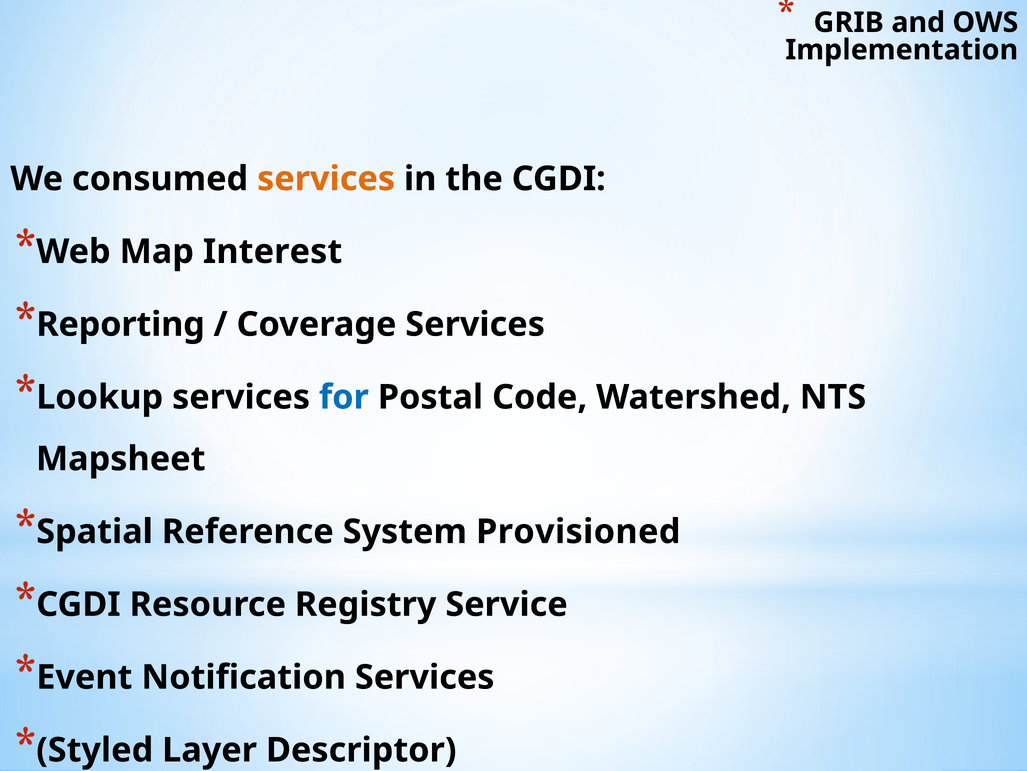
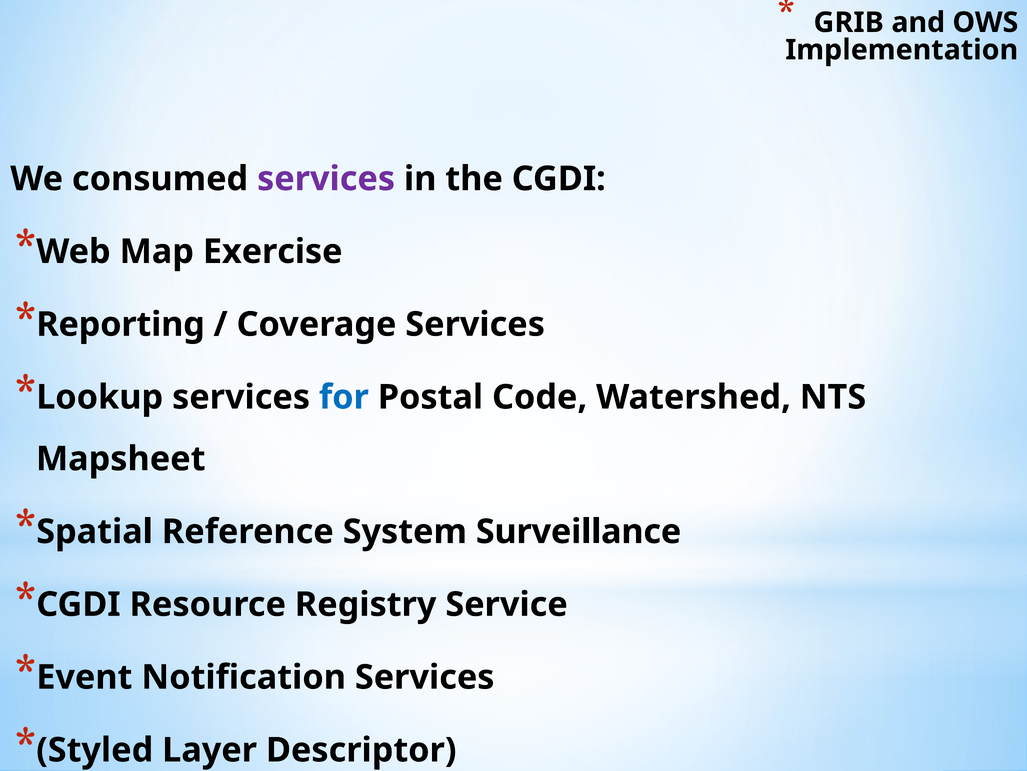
services at (326, 179) colour: orange -> purple
Interest: Interest -> Exercise
Provisioned: Provisioned -> Surveillance
